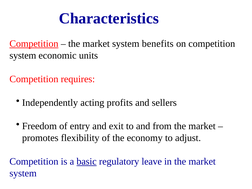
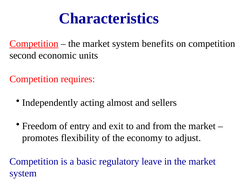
system at (23, 56): system -> second
profits: profits -> almost
basic underline: present -> none
